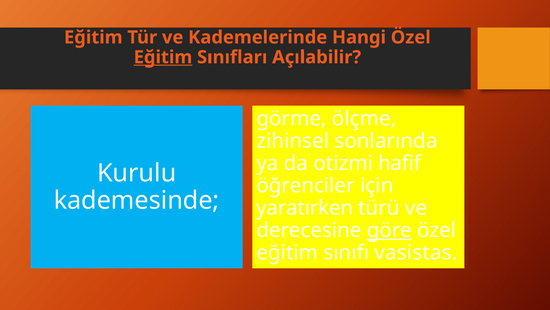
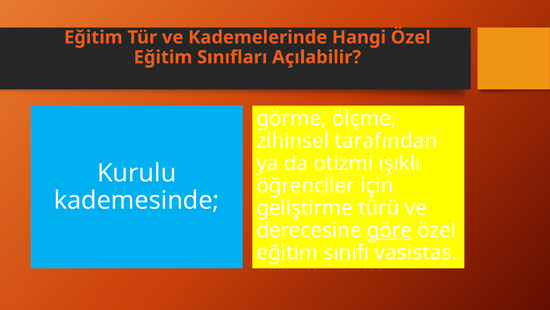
Eğitim at (163, 57) underline: present -> none
sonlarında: sonlarında -> tarafından
hafif: hafif -> ışıklı
yaratırken: yaratırken -> geliştirme
